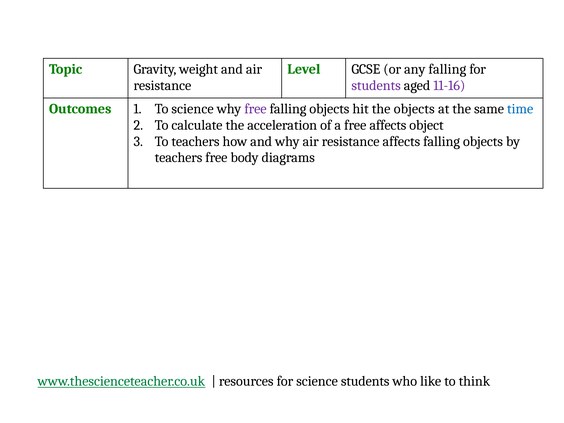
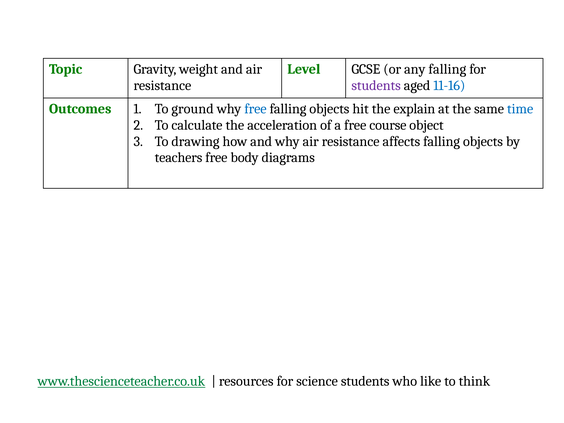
11-16 colour: purple -> blue
To science: science -> ground
free at (255, 109) colour: purple -> blue
the objects: objects -> explain
free affects: affects -> course
To teachers: teachers -> drawing
